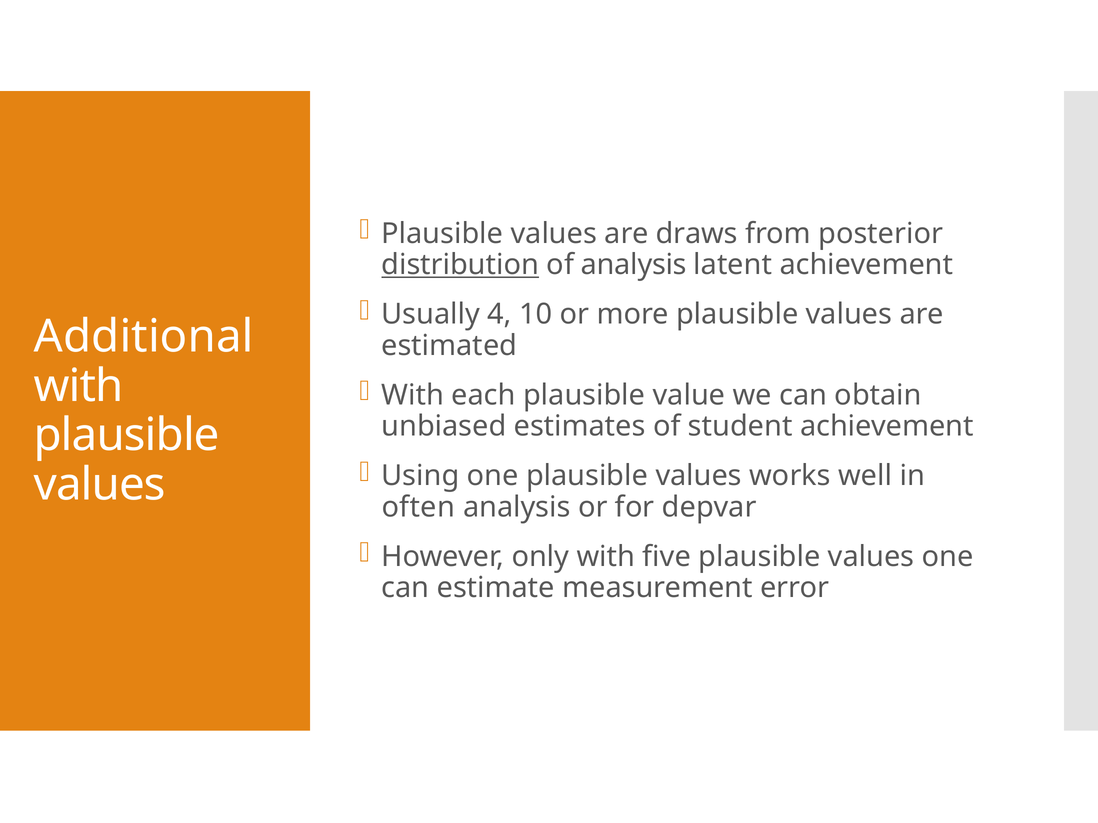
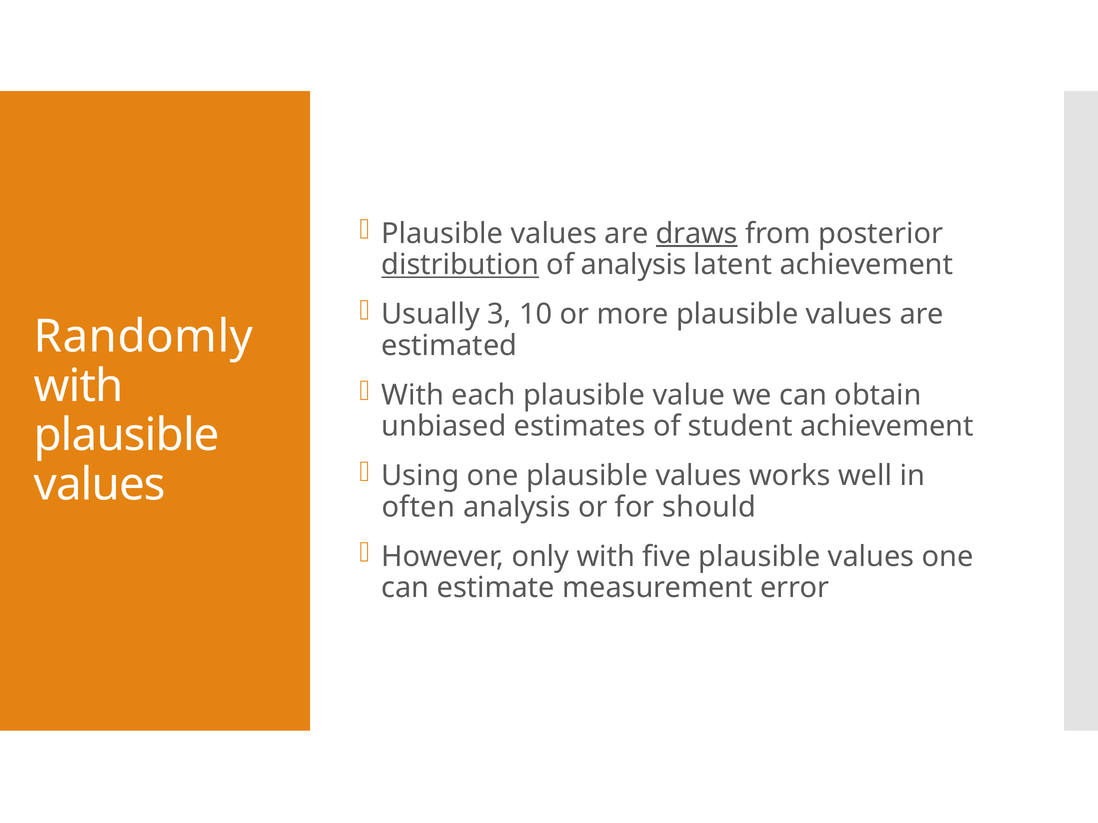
draws underline: none -> present
4: 4 -> 3
Additional: Additional -> Randomly
depvar: depvar -> should
